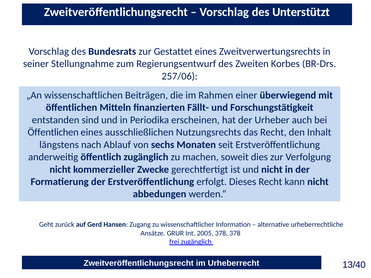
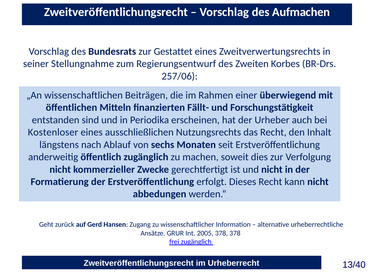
Unterstützt: Unterstützt -> Aufmachen
Öffentlichen at (53, 132): Öffentlichen -> Kostenloser
